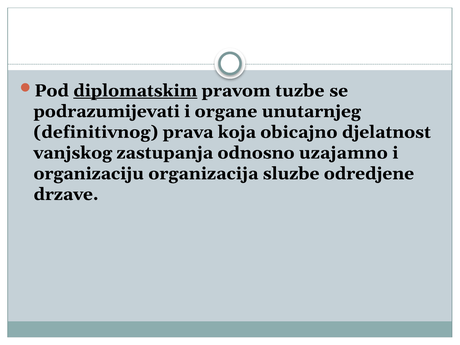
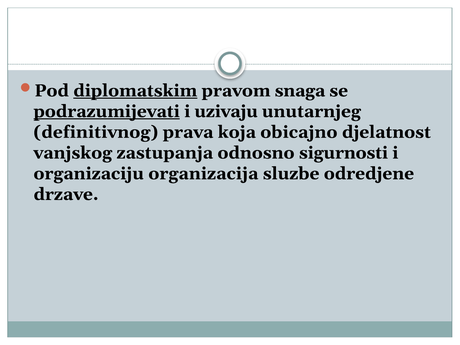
tuzbe: tuzbe -> snaga
podrazumijevati underline: none -> present
organe: organe -> uzivaju
uzajamno: uzajamno -> sigurnosti
